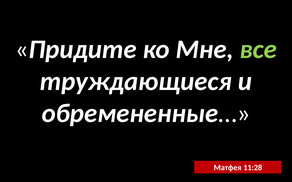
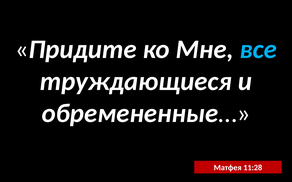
все colour: light green -> light blue
